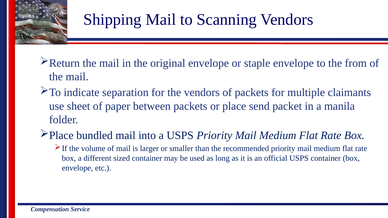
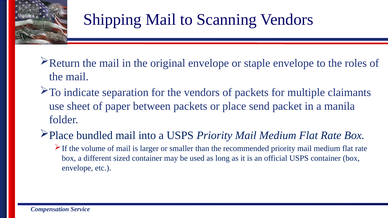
from: from -> roles
